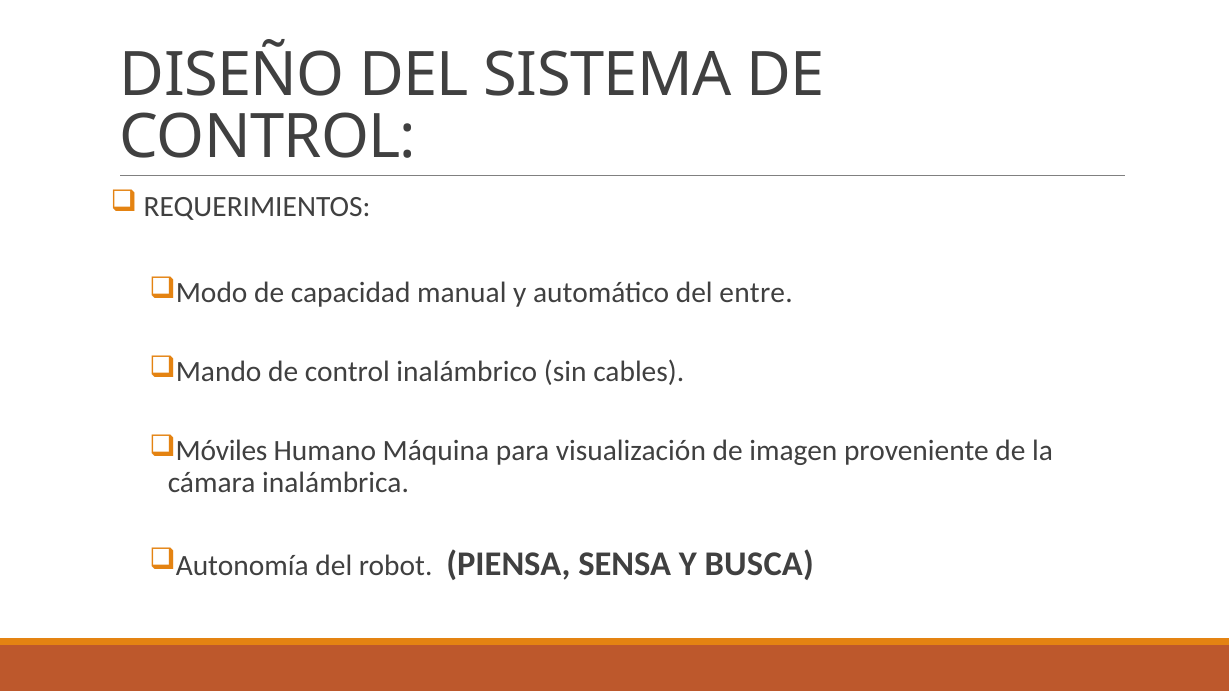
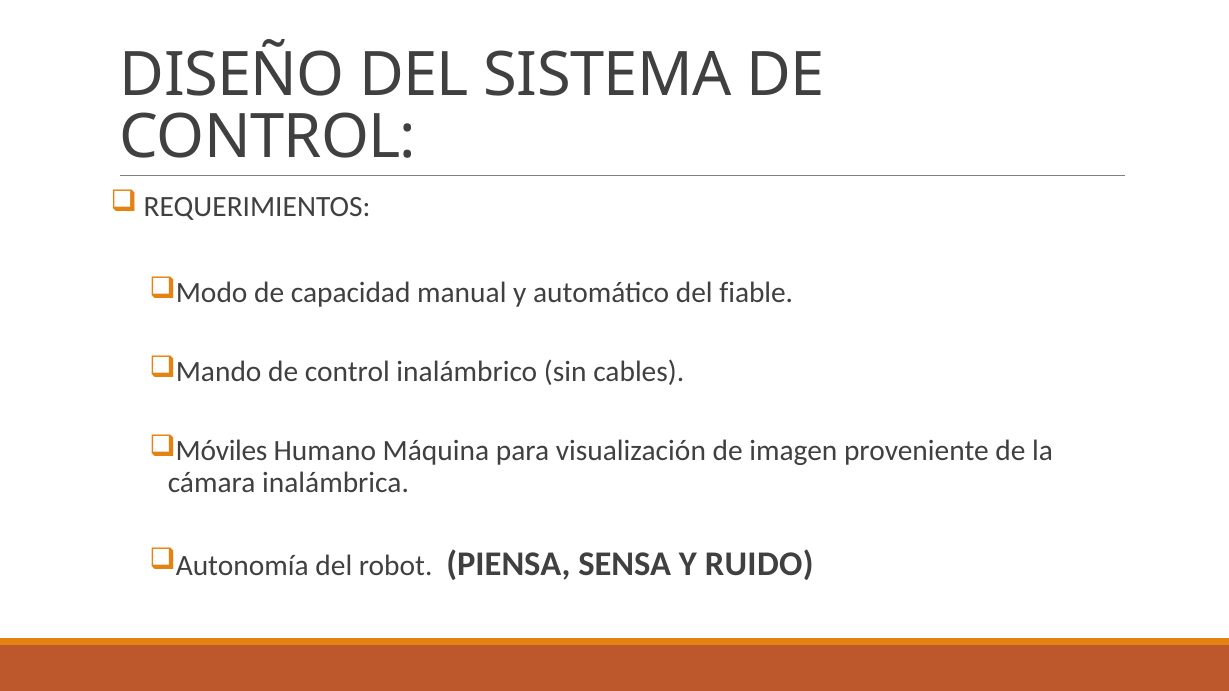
entre: entre -> fiable
BUSCA: BUSCA -> RUIDO
